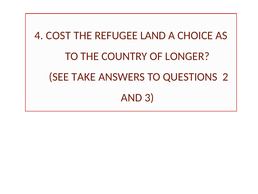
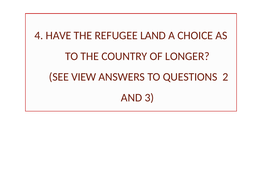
COST: COST -> HAVE
TAKE: TAKE -> VIEW
